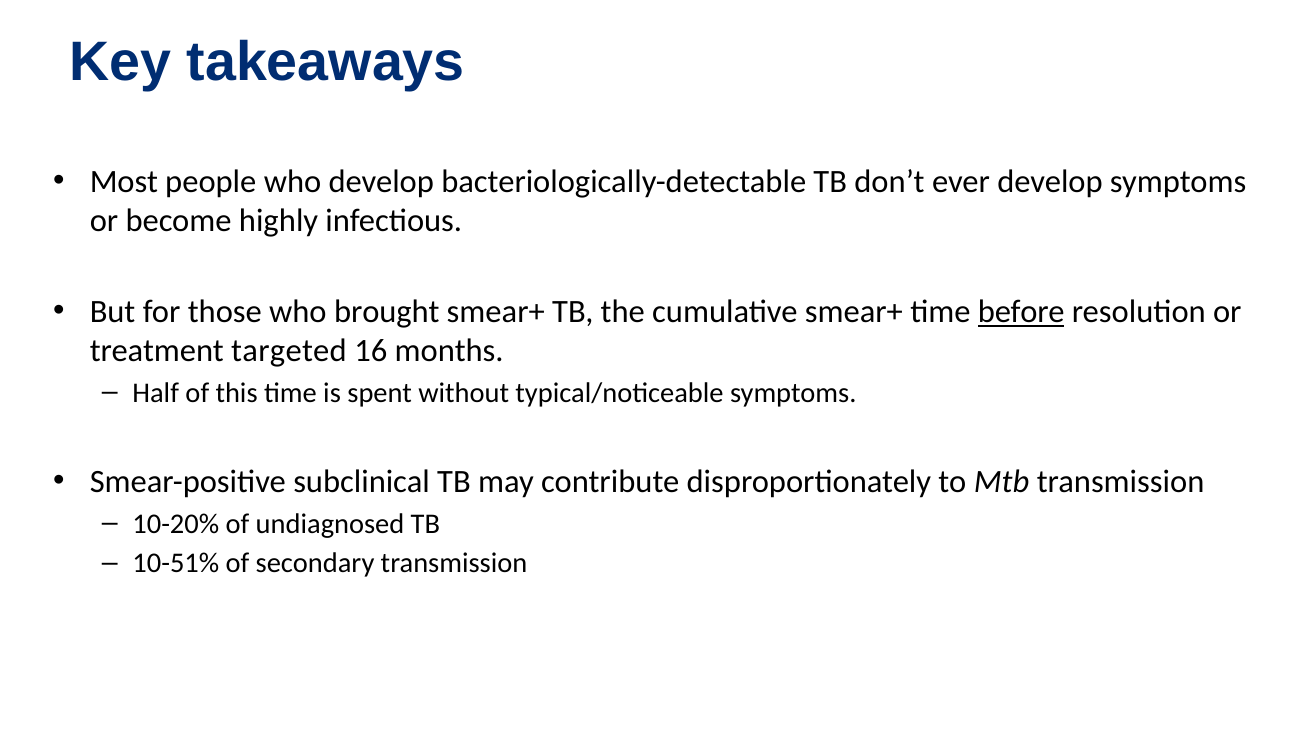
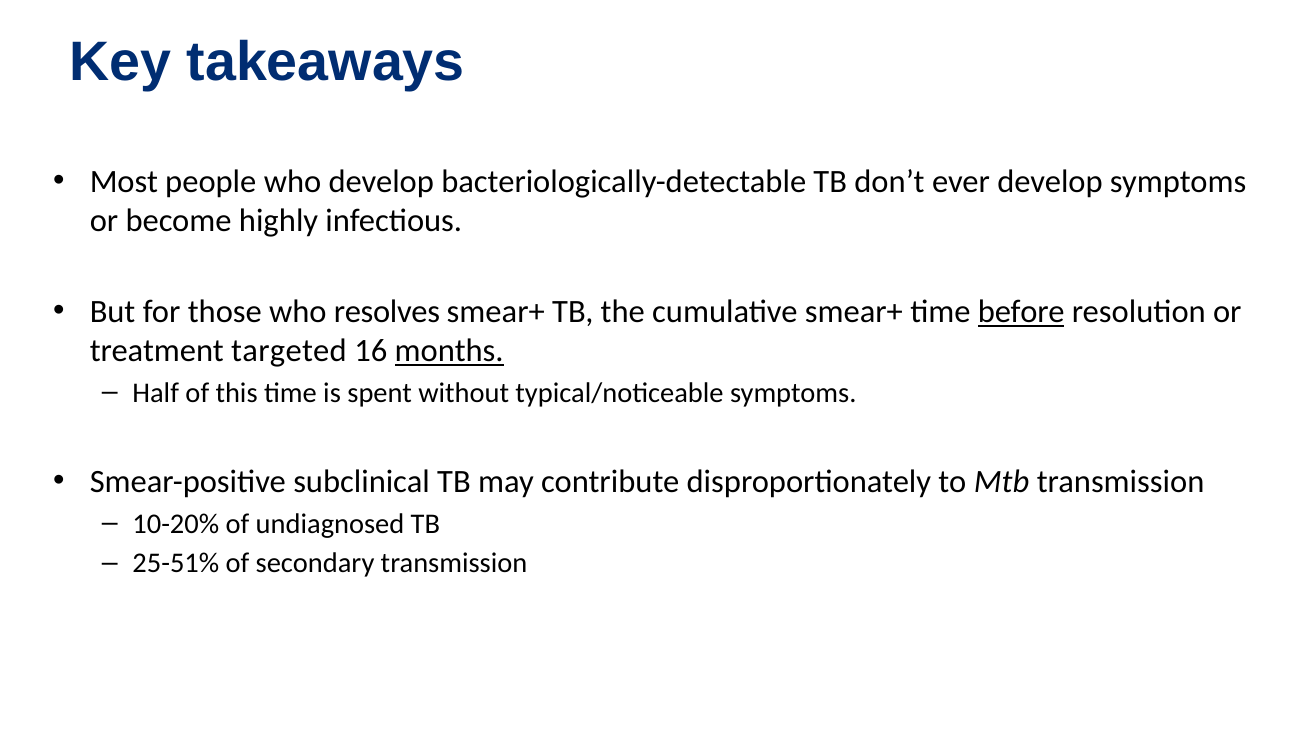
brought: brought -> resolves
months underline: none -> present
10-51%: 10-51% -> 25-51%
